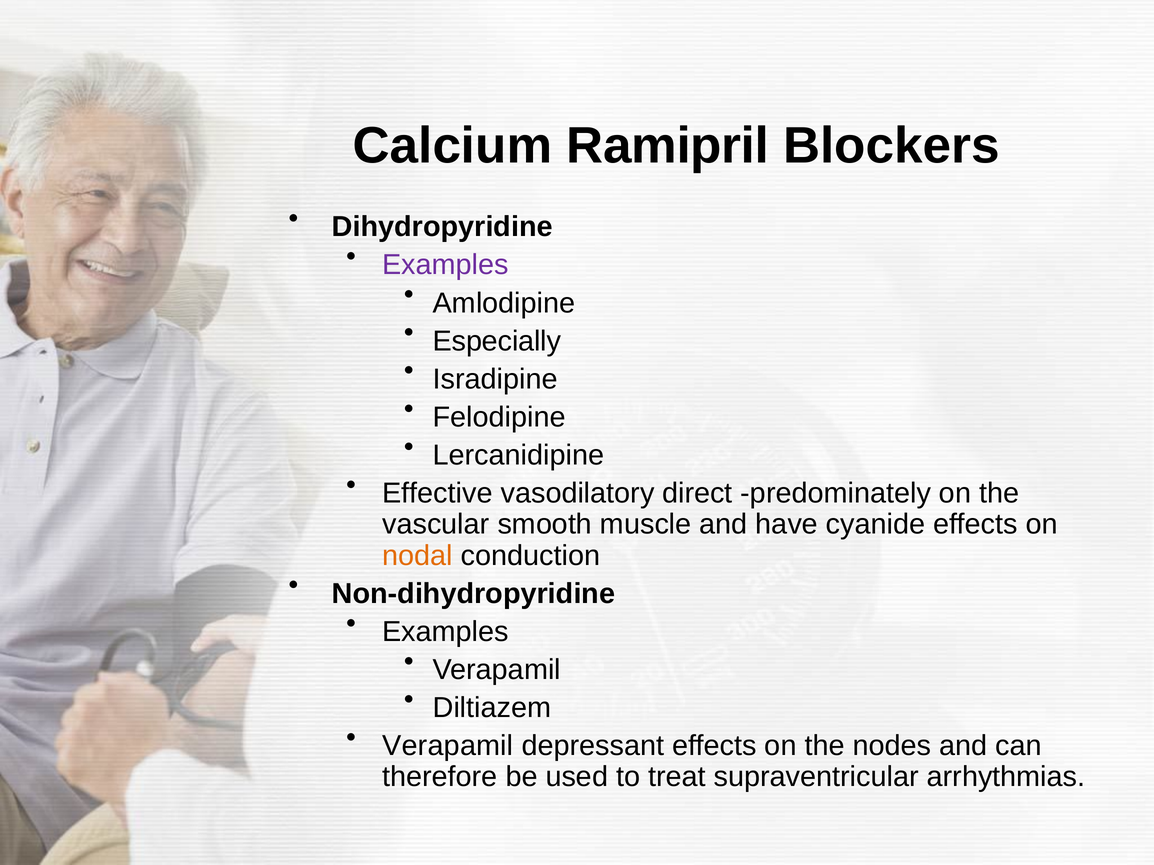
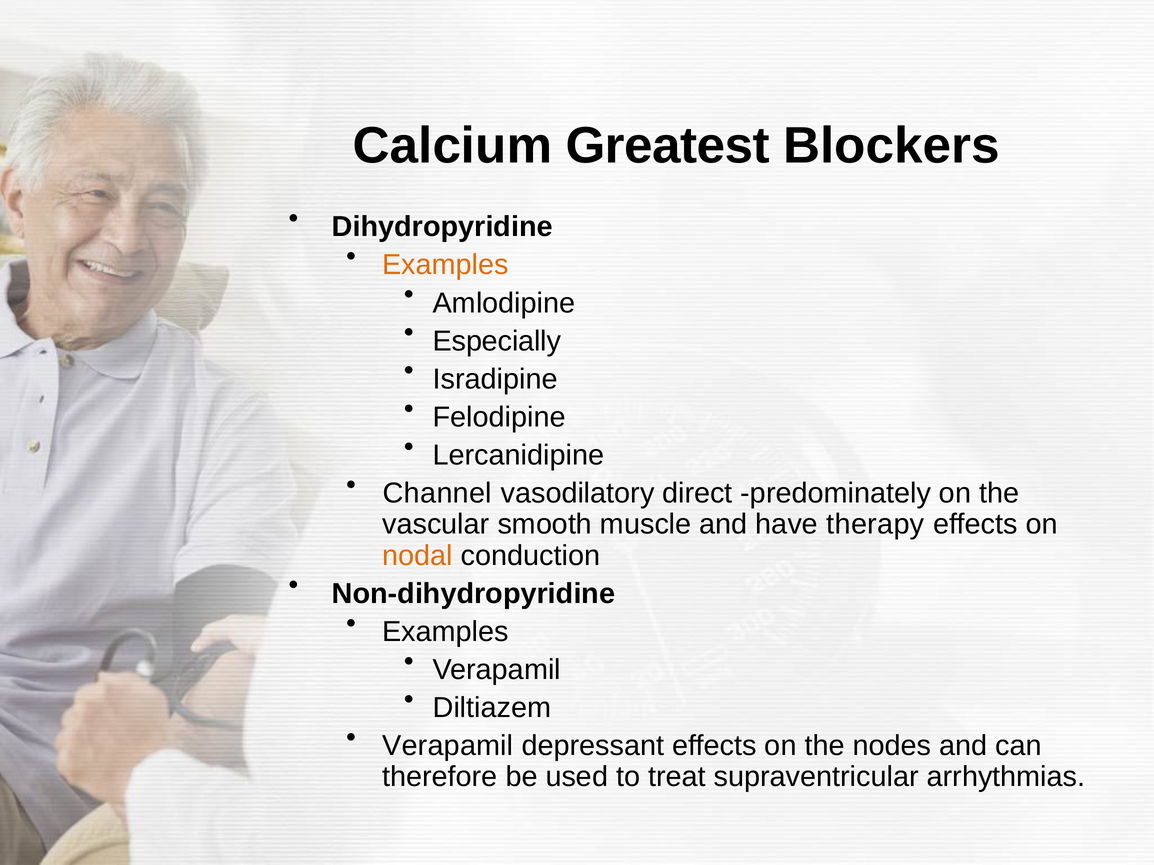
Ramipril: Ramipril -> Greatest
Examples at (446, 265) colour: purple -> orange
Effective: Effective -> Channel
cyanide: cyanide -> therapy
